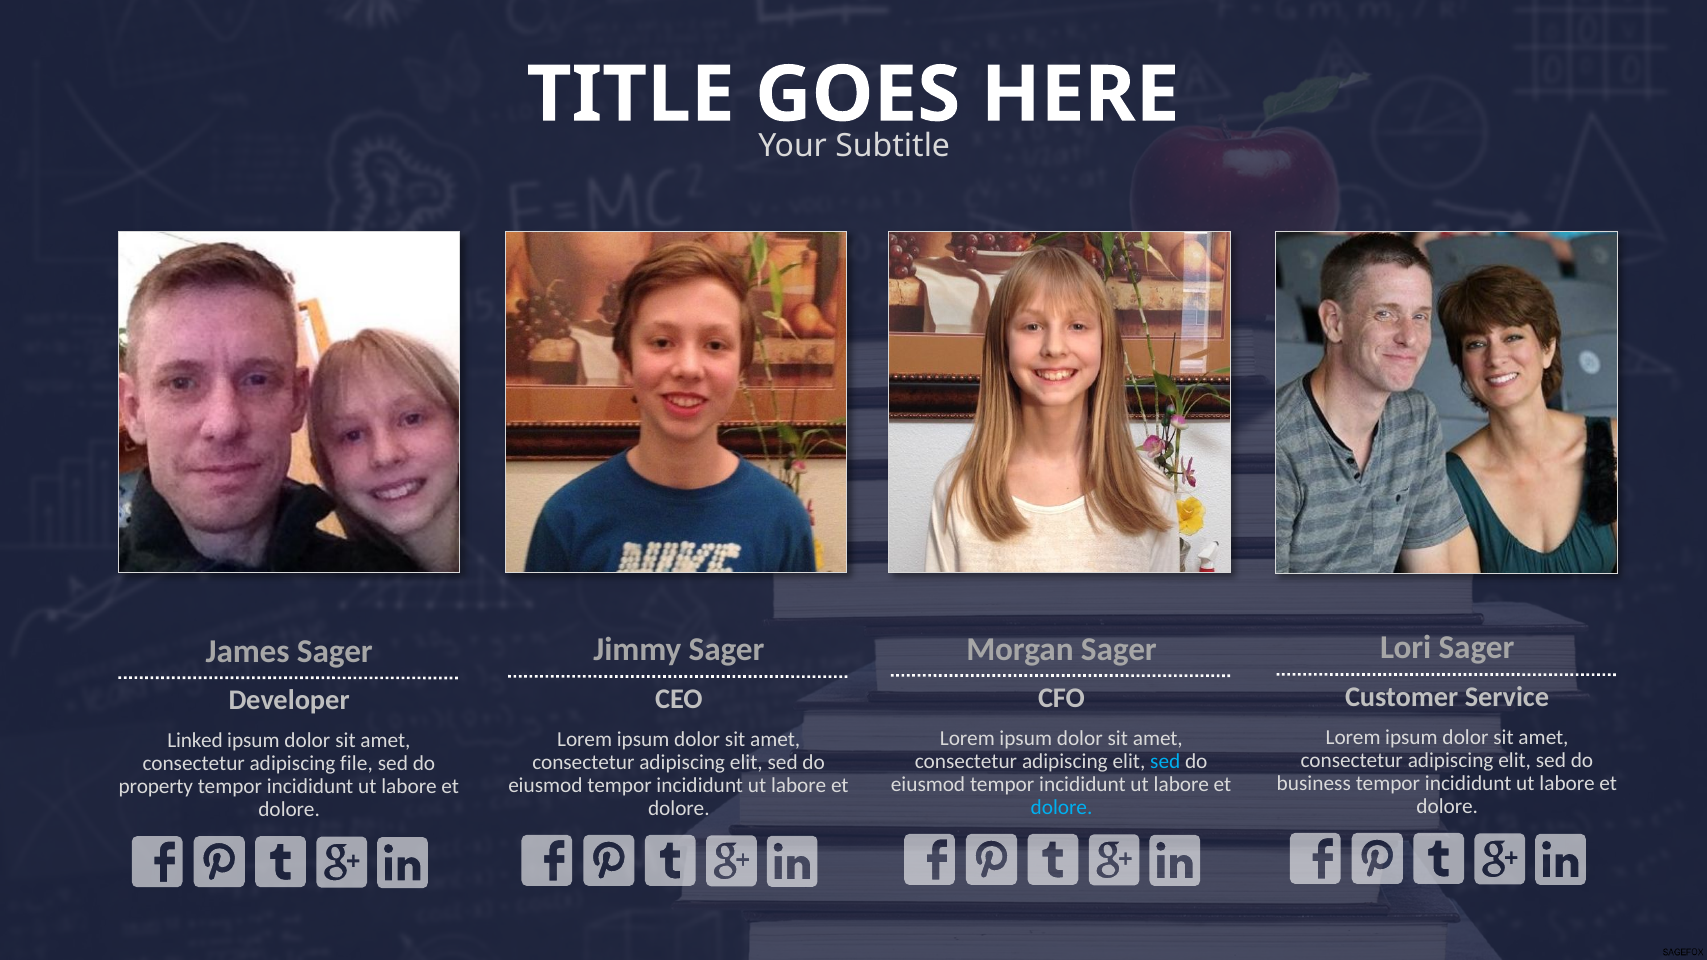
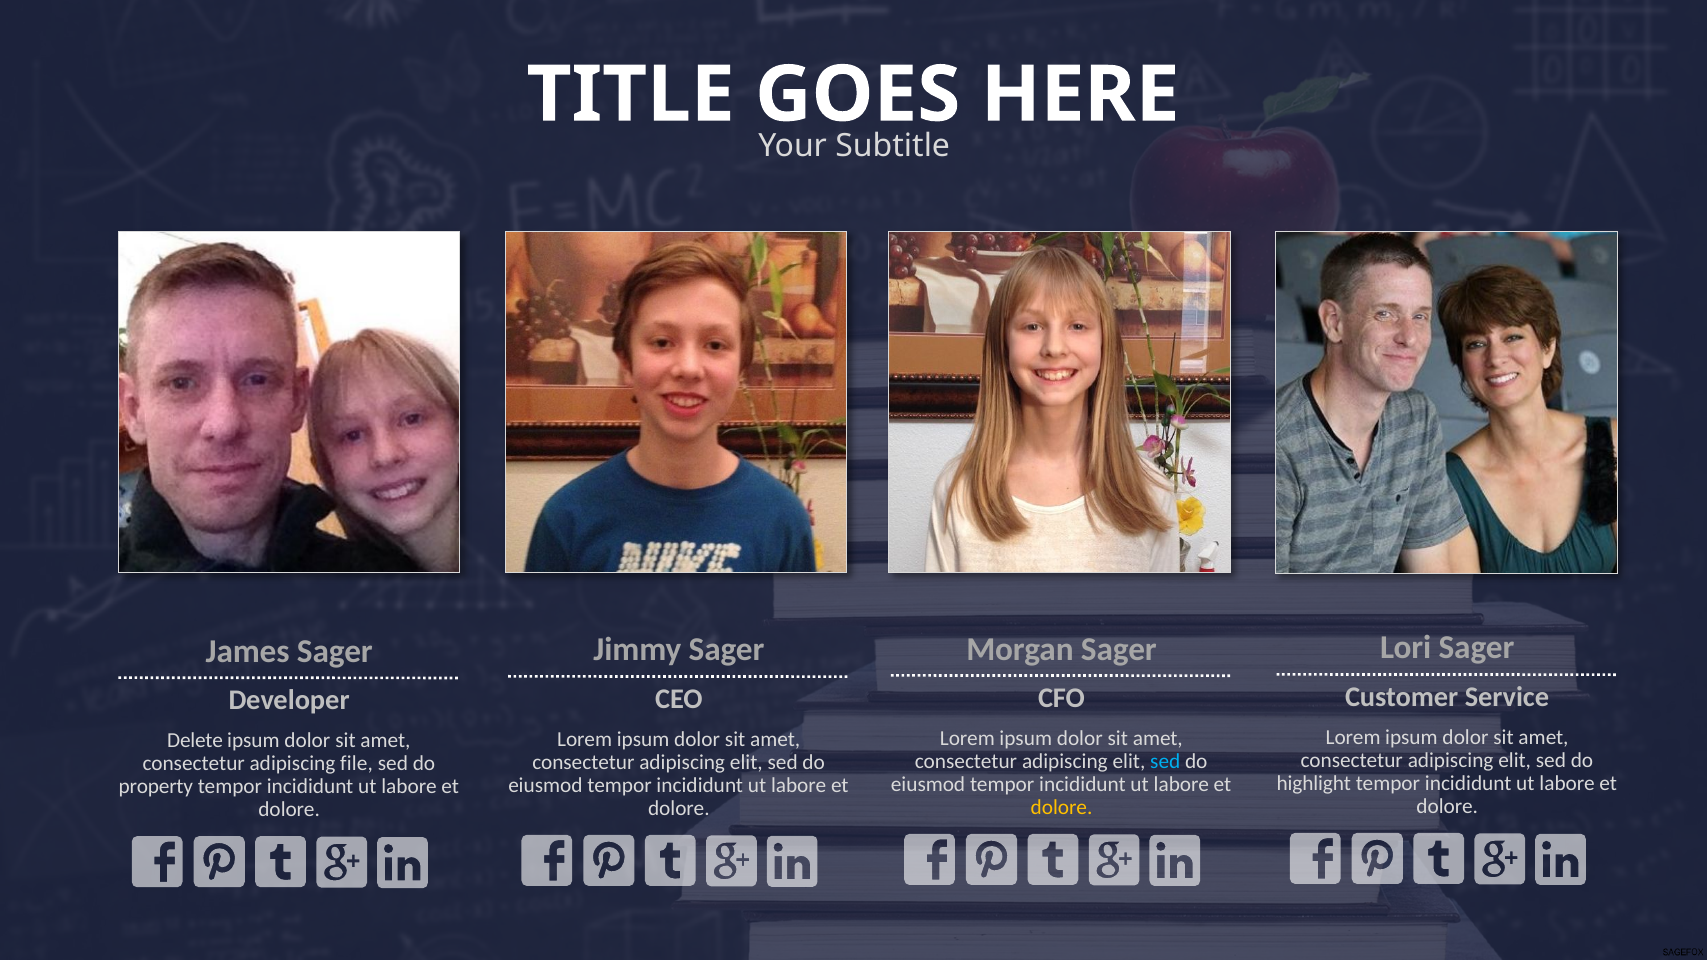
Linked: Linked -> Delete
business: business -> highlight
dolore at (1062, 807) colour: light blue -> yellow
